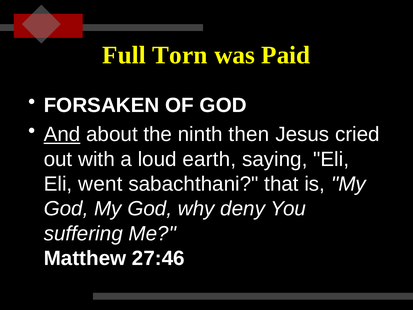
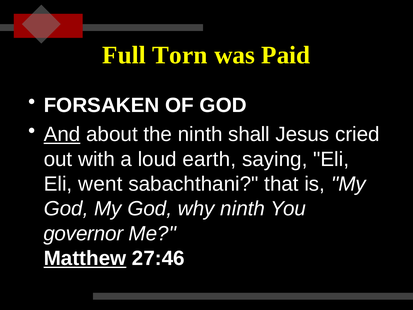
then: then -> shall
why deny: deny -> ninth
suffering: suffering -> governor
Matthew underline: none -> present
